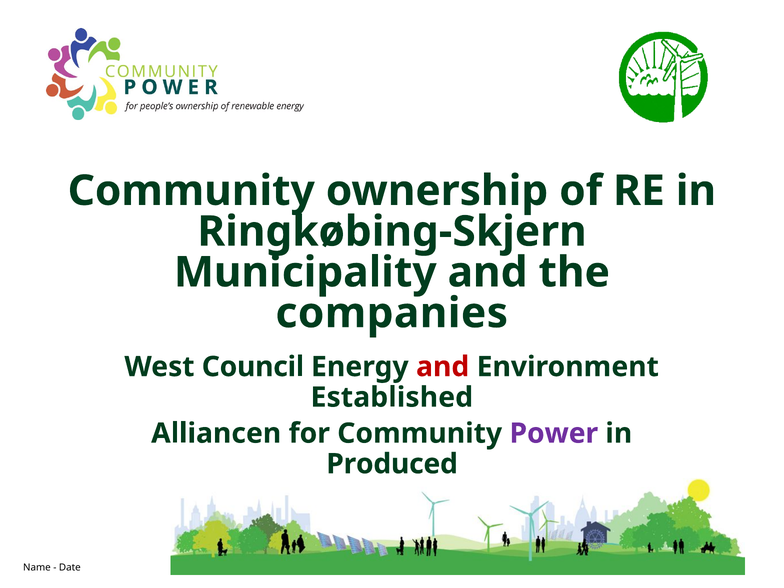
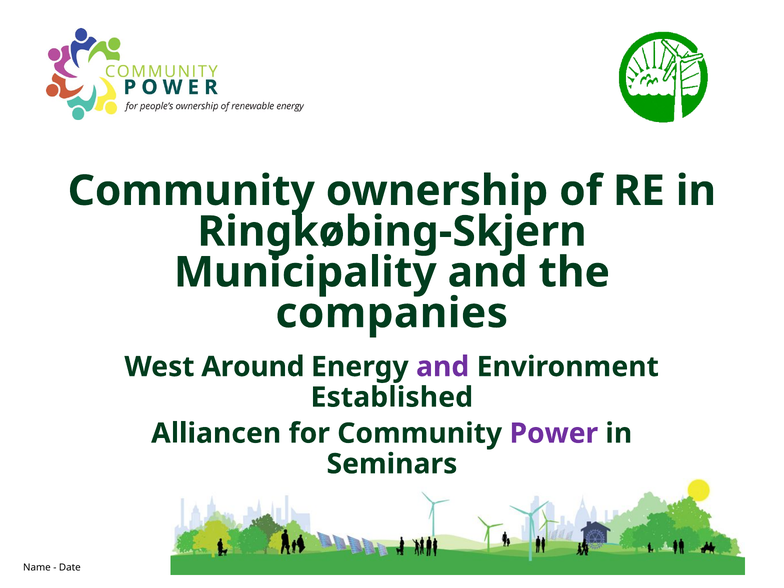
Council: Council -> Around
and at (443, 367) colour: red -> purple
Produced: Produced -> Seminars
